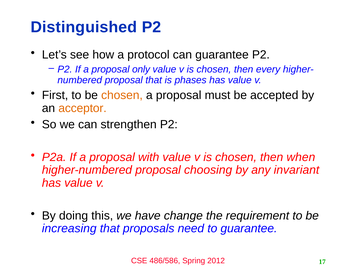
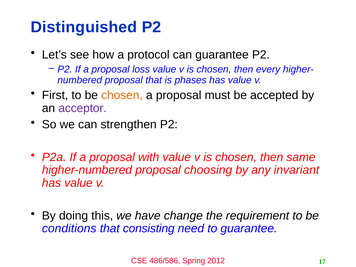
only: only -> loss
acceptor colour: orange -> purple
when: when -> same
increasing: increasing -> conditions
proposals: proposals -> consisting
